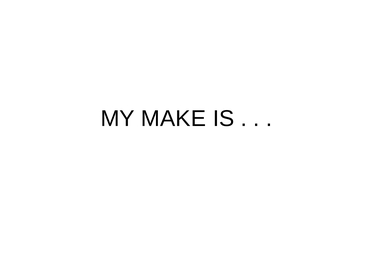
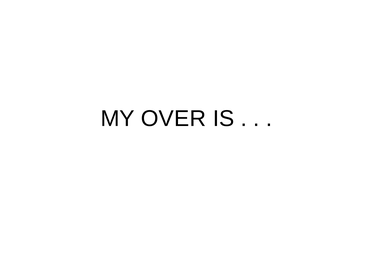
MAKE: MAKE -> OVER
